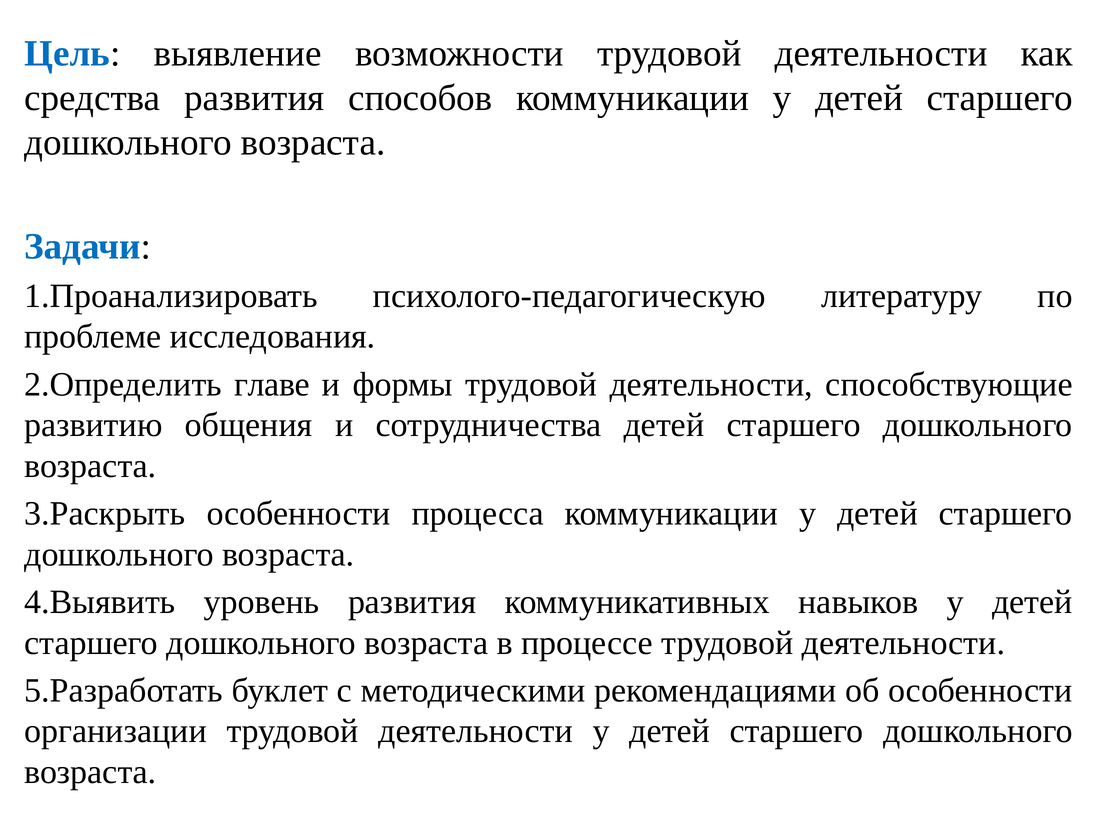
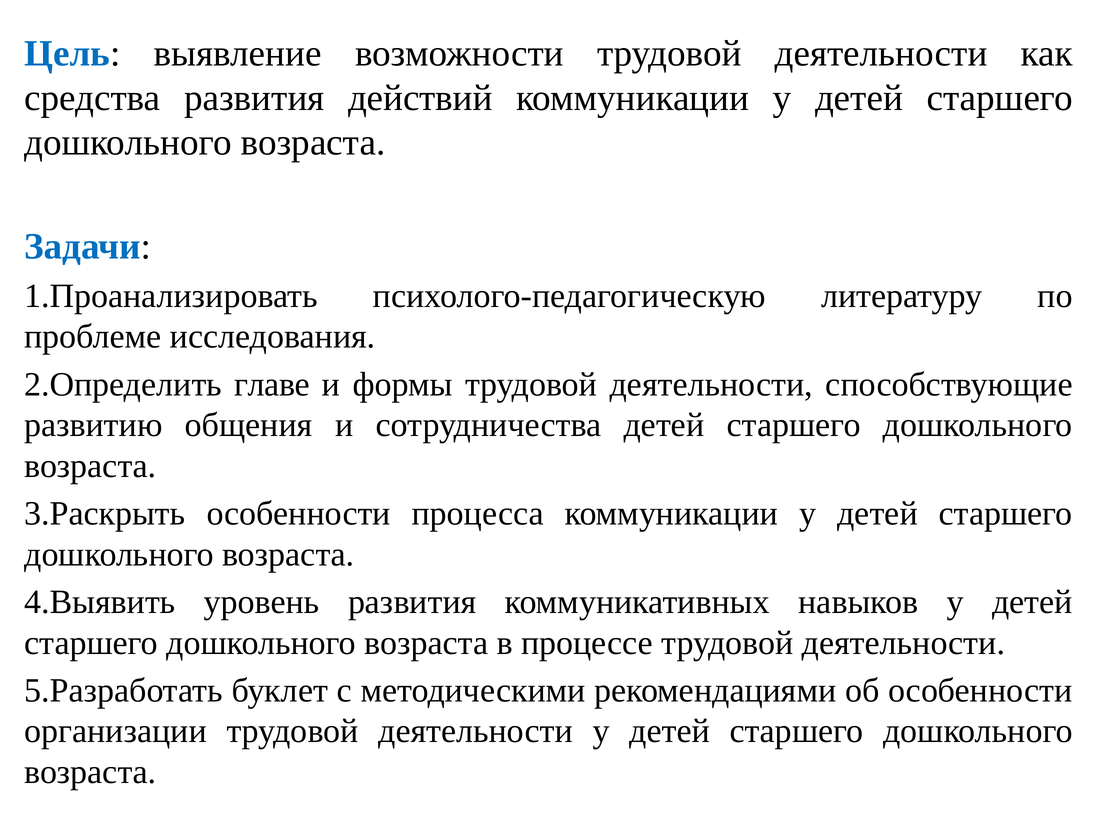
способов: способов -> действий
